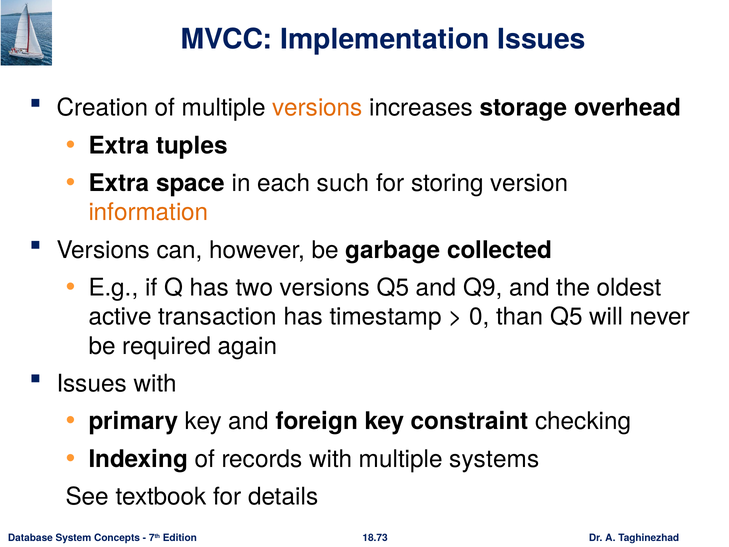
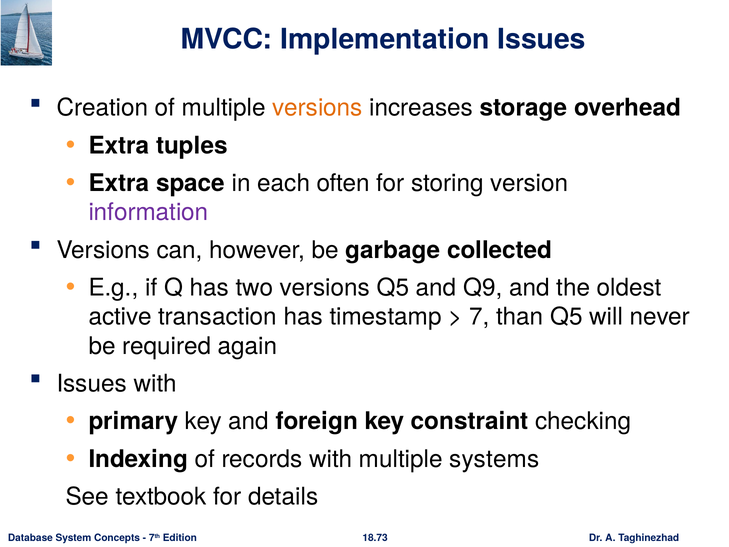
such: such -> often
information colour: orange -> purple
0: 0 -> 7
